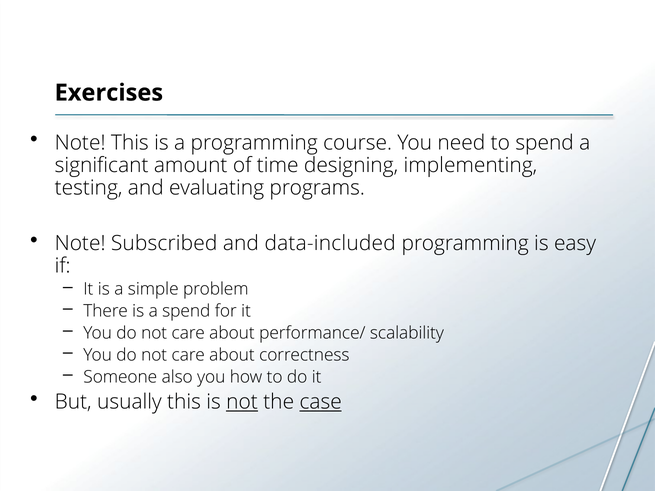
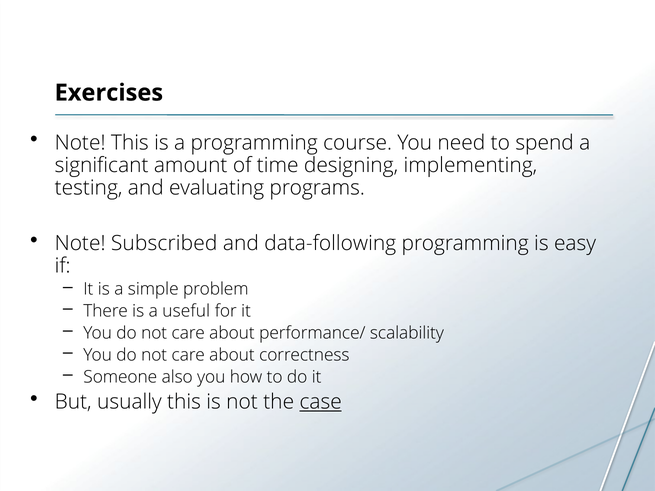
data-included: data-included -> data-following
a spend: spend -> useful
not at (242, 402) underline: present -> none
